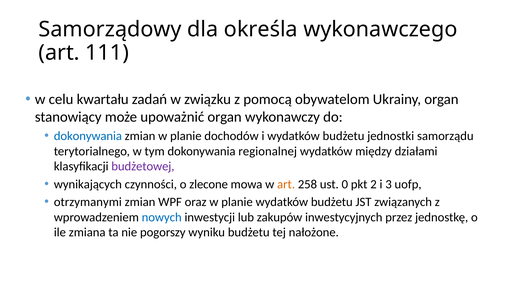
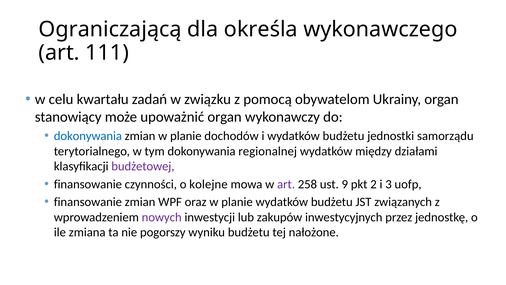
Samorządowy: Samorządowy -> Ograniczającą
wynikających at (88, 184): wynikających -> finansowanie
zlecone: zlecone -> kolejne
art at (286, 184) colour: orange -> purple
0: 0 -> 9
otrzymanymi at (88, 202): otrzymanymi -> finansowanie
nowych colour: blue -> purple
